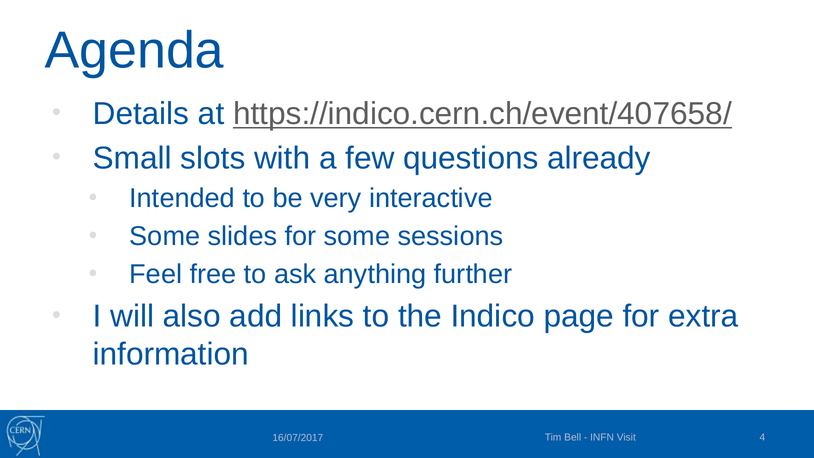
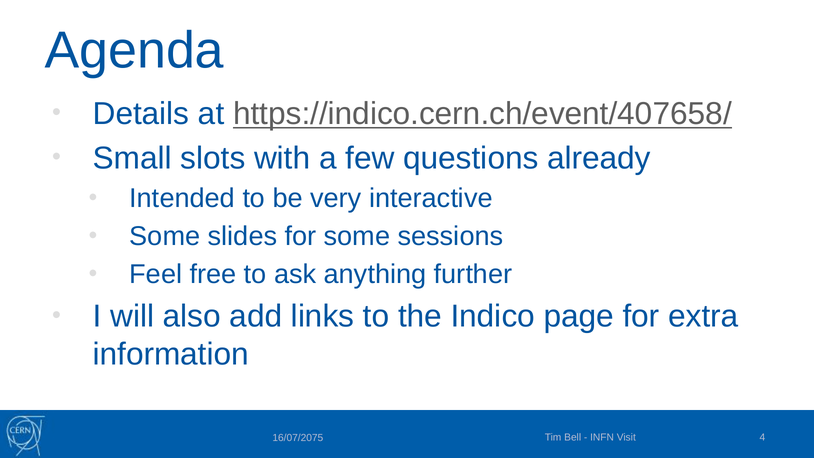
16/07/2017: 16/07/2017 -> 16/07/2075
